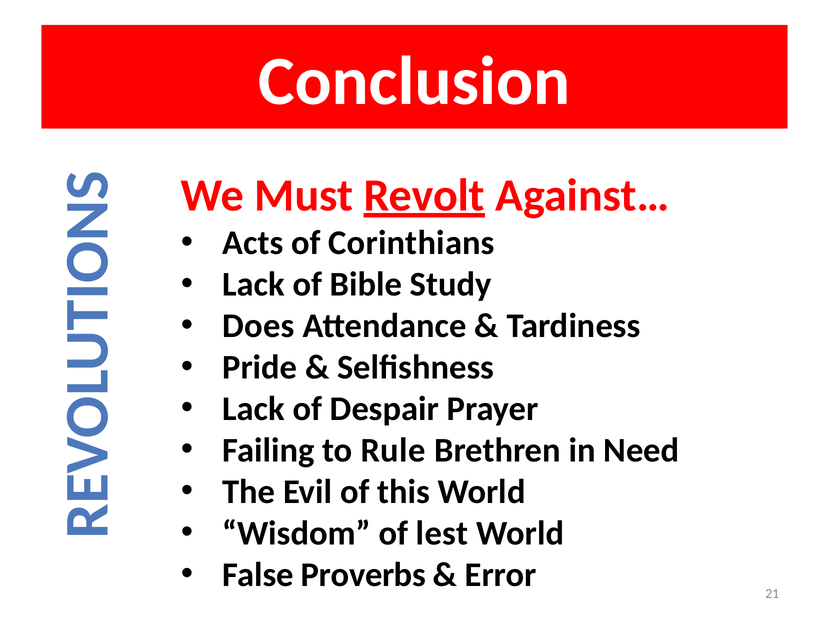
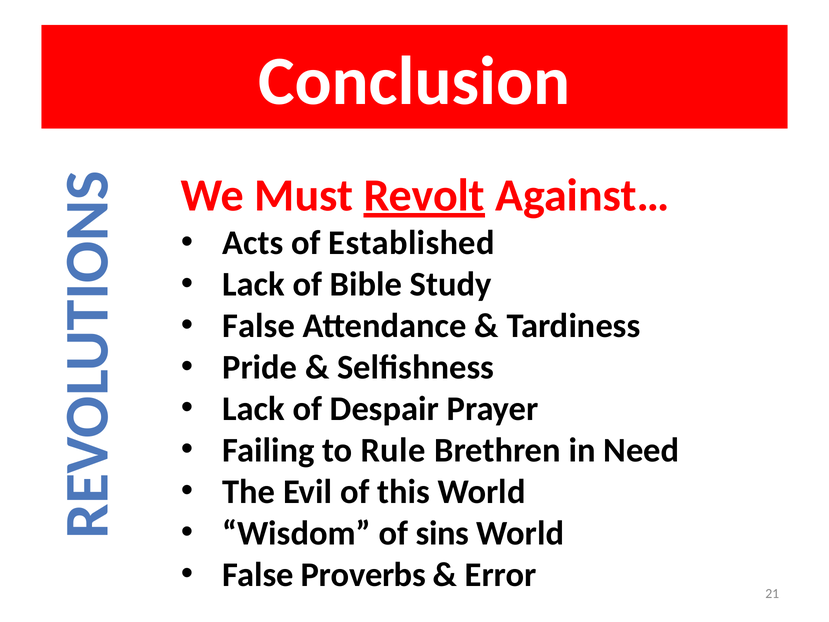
Corinthians: Corinthians -> Established
Does at (259, 326): Does -> False
lest: lest -> sins
